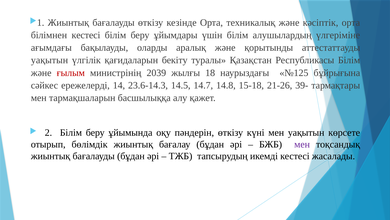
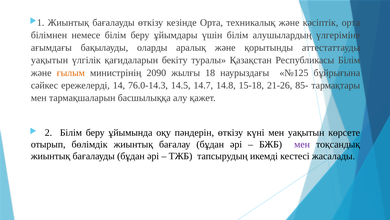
білімнен кестесі: кестесі -> немесе
ғылым colour: red -> orange
2039: 2039 -> 2090
23.6-14.3: 23.6-14.3 -> 76.0-14.3
39-: 39- -> 85-
